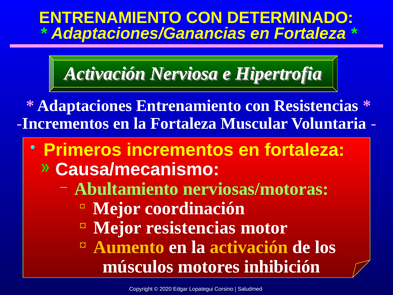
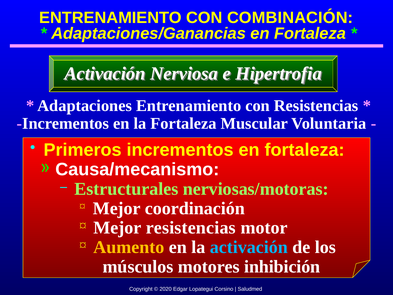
DETERMINADO: DETERMINADO -> COMBINACIÓN
Abultamiento: Abultamiento -> Estructurales
activación at (249, 247) colour: yellow -> light blue
